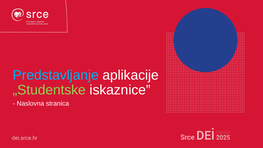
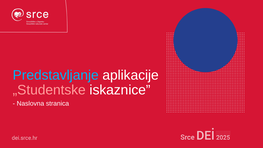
„Studentske colour: light green -> pink
